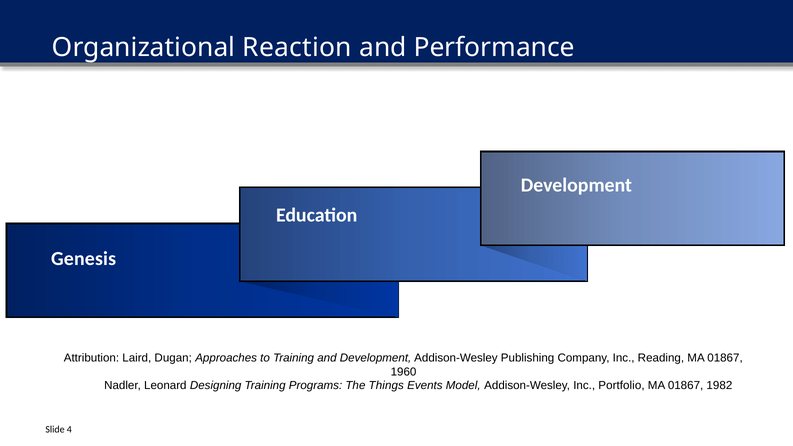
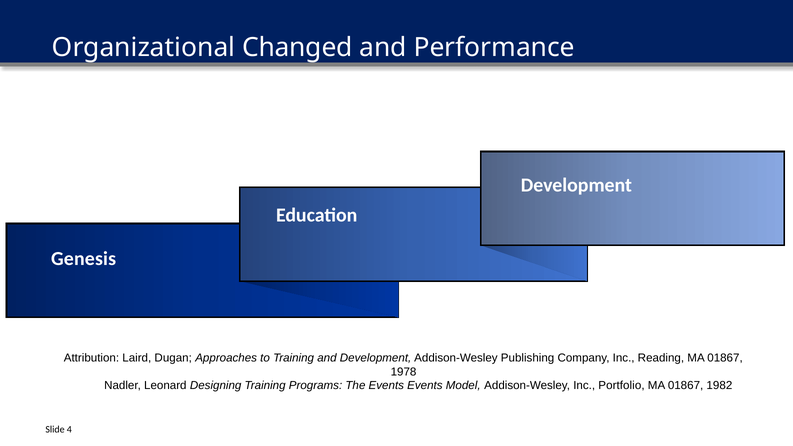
Reaction: Reaction -> Changed
1960: 1960 -> 1978
The Things: Things -> Events
